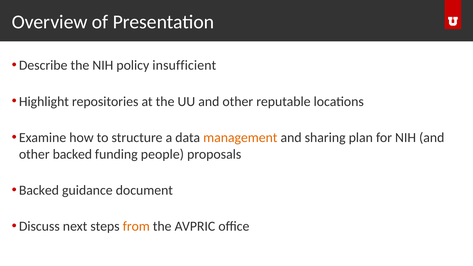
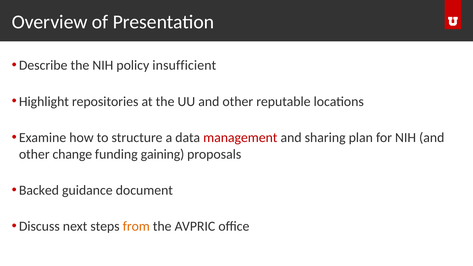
management colour: orange -> red
other backed: backed -> change
people: people -> gaining
